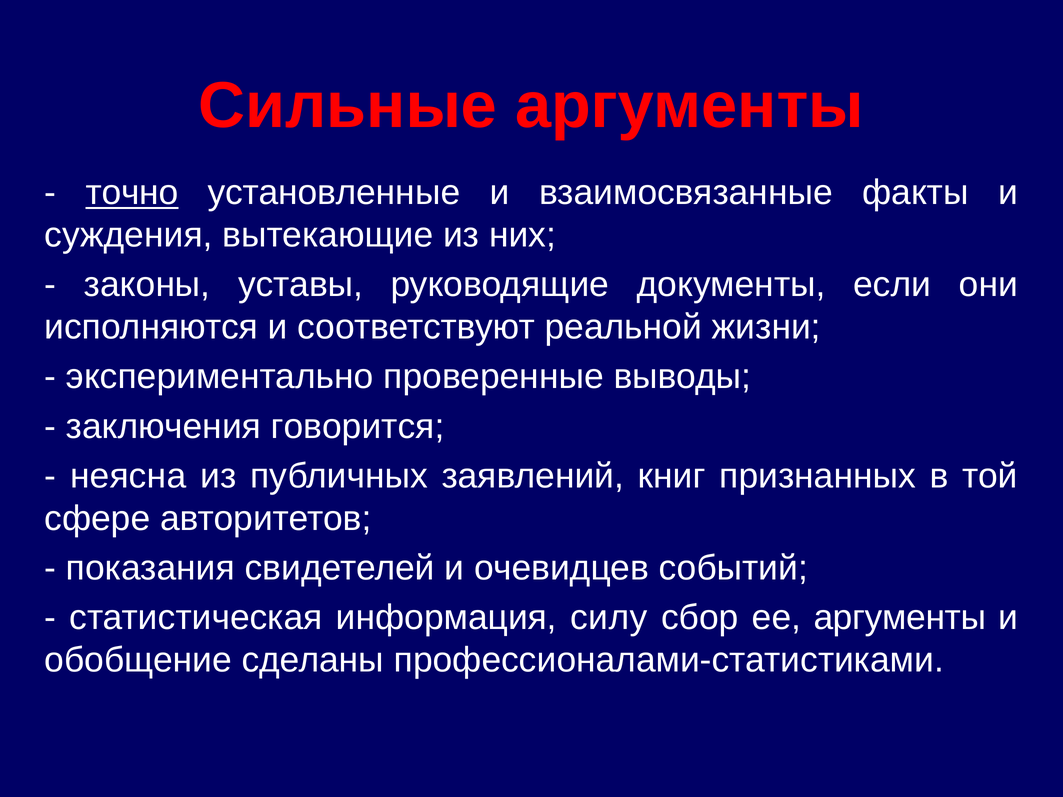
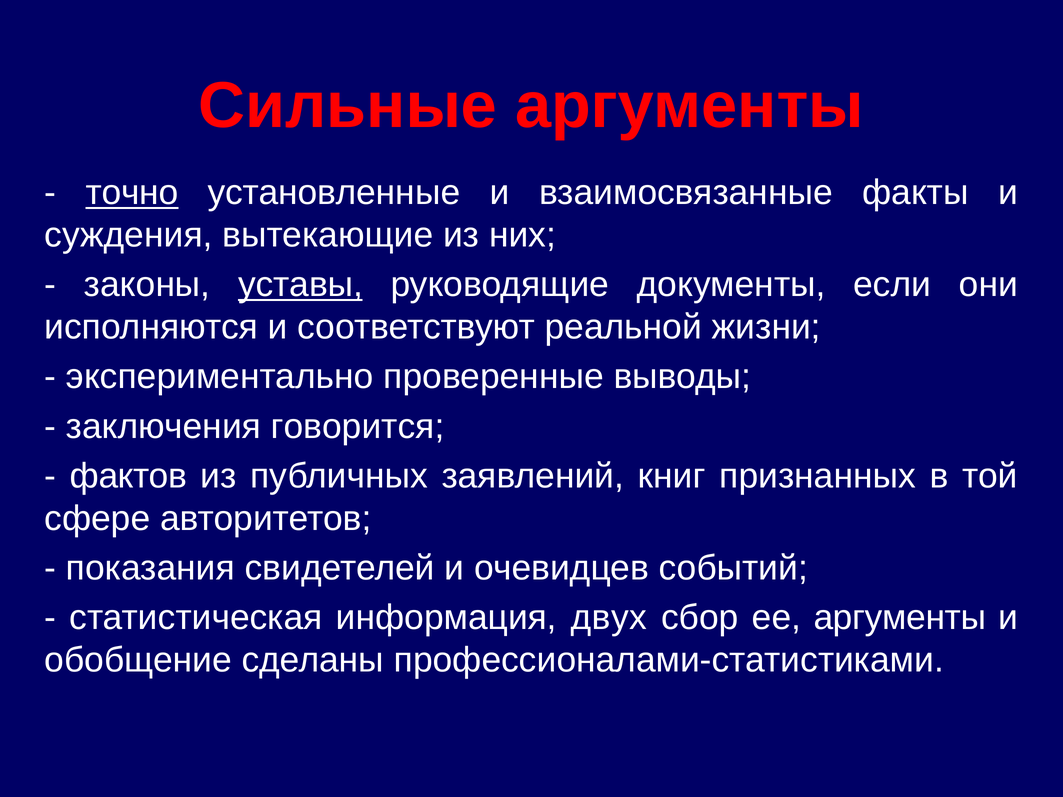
уставы underline: none -> present
неясна: неясна -> фактов
силу: силу -> двух
